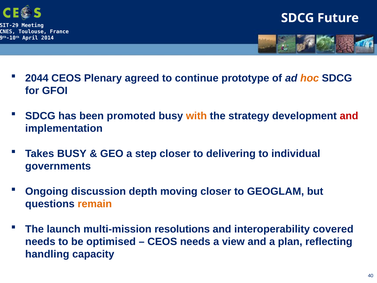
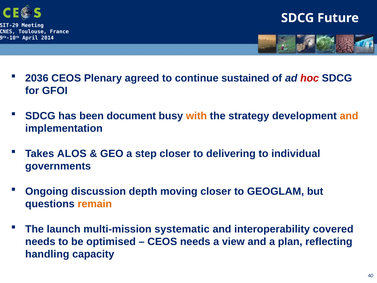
2044: 2044 -> 2036
prototype: prototype -> sustained
hoc colour: orange -> red
promoted: promoted -> document
and at (349, 116) colour: red -> orange
Takes BUSY: BUSY -> ALOS
resolutions: resolutions -> systematic
